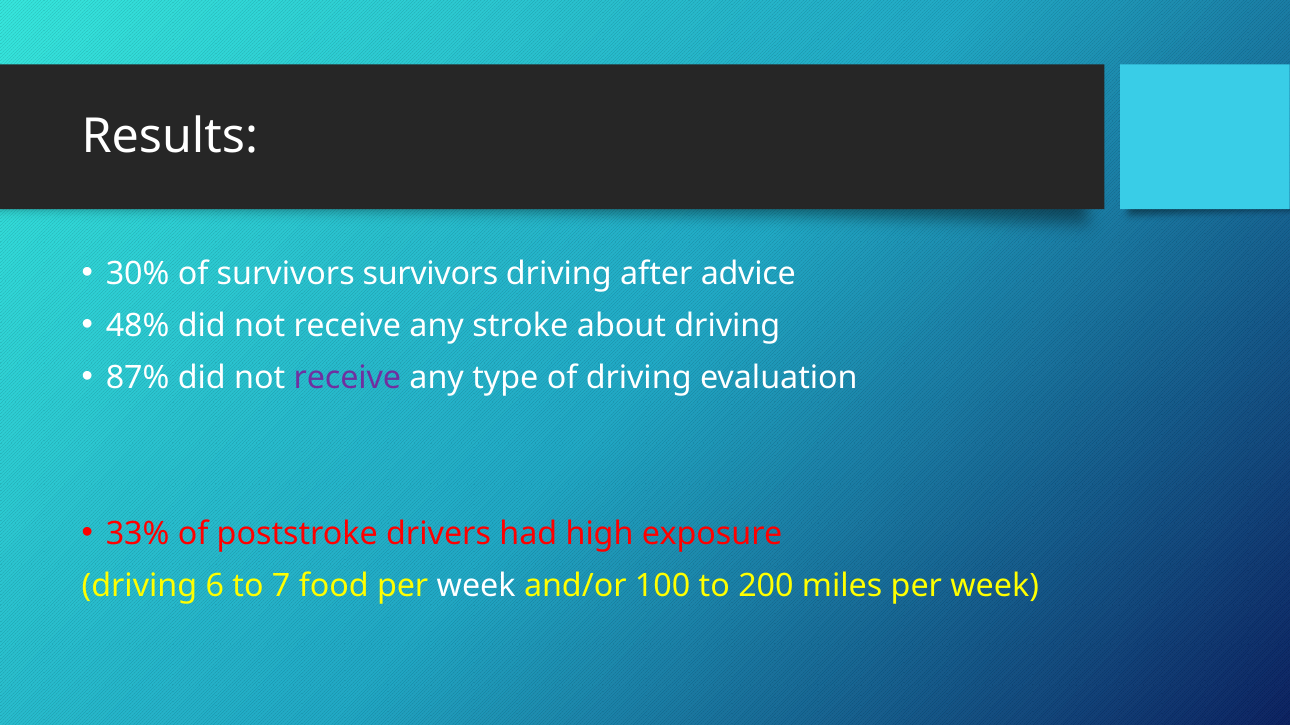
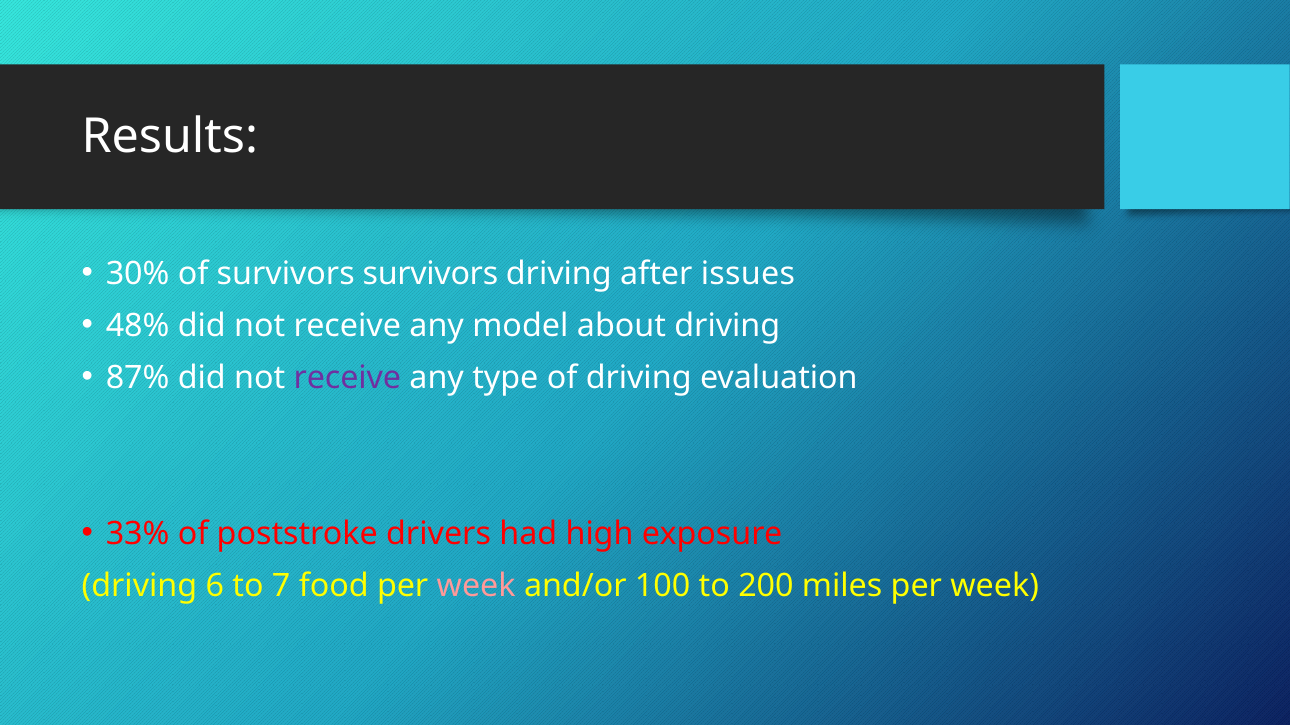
advice: advice -> issues
stroke: stroke -> model
week at (476, 587) colour: white -> pink
